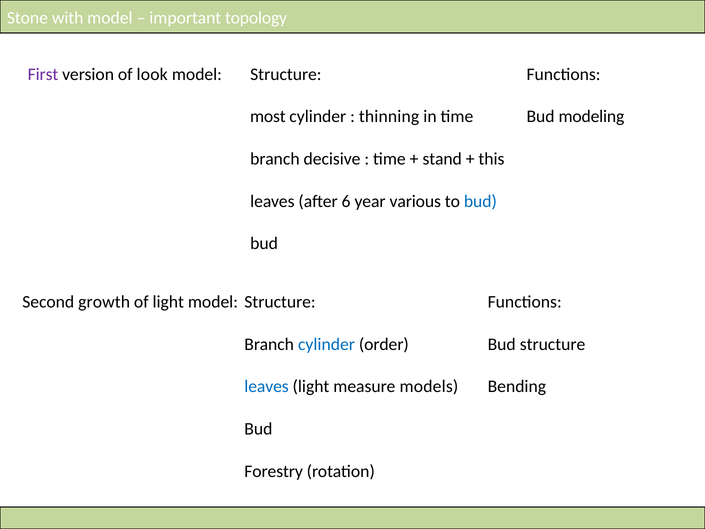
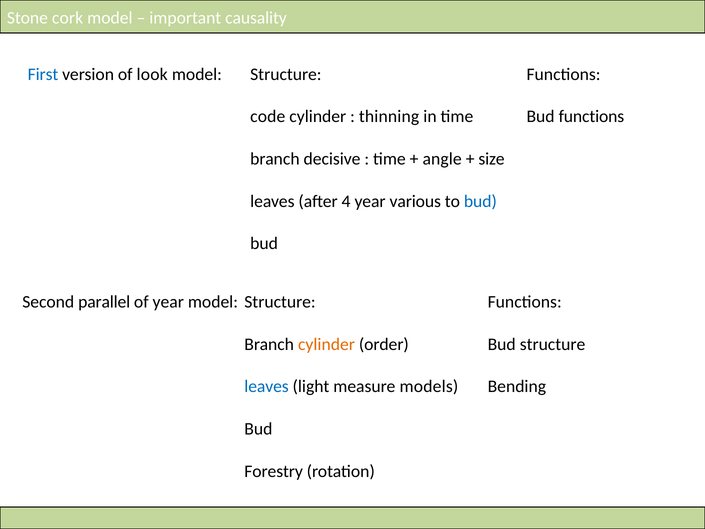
with: with -> cork
topology: topology -> causality
First colour: purple -> blue
most: most -> code
Bud modeling: modeling -> functions
stand: stand -> angle
this: this -> size
6: 6 -> 4
growth: growth -> parallel
of light: light -> year
cylinder at (326, 344) colour: blue -> orange
